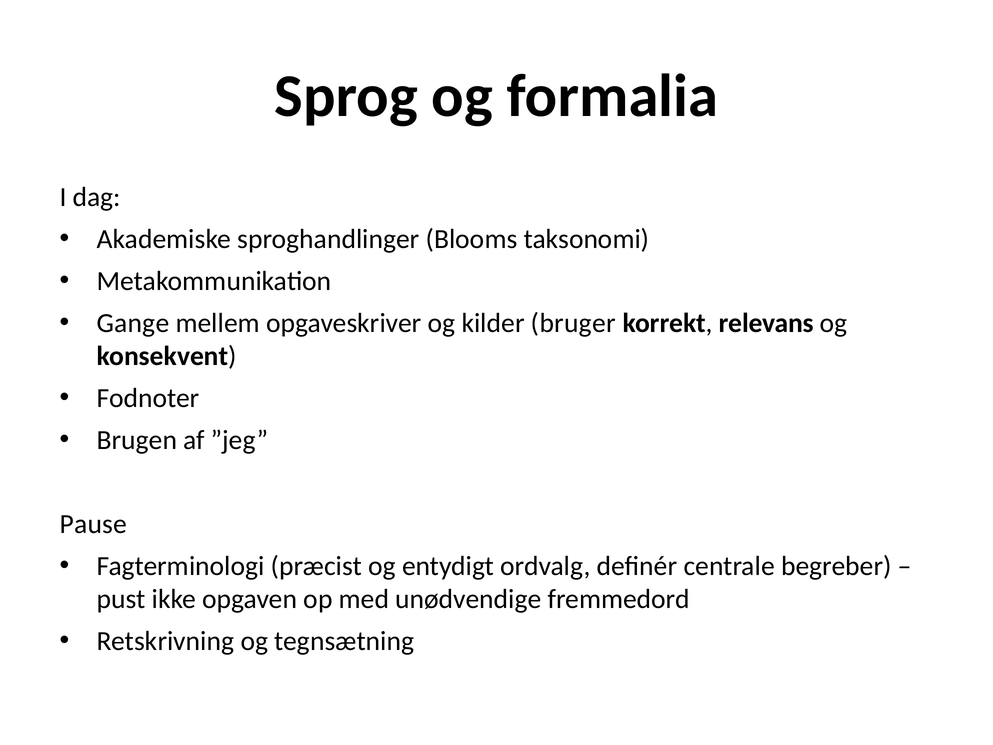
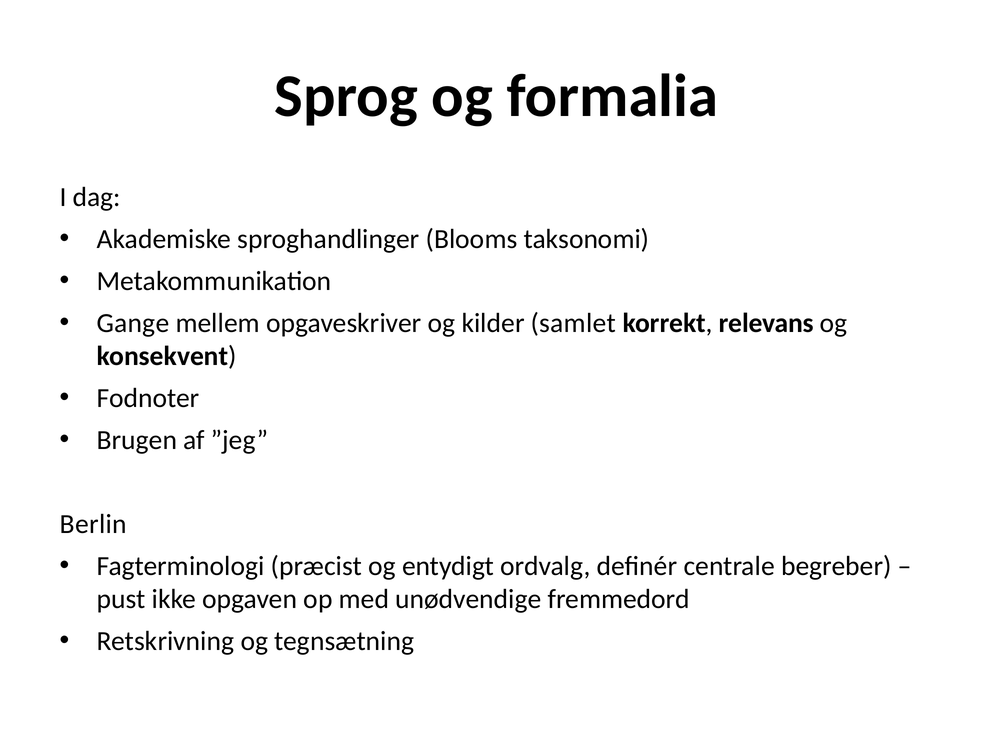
bruger: bruger -> samlet
Pause: Pause -> Berlin
